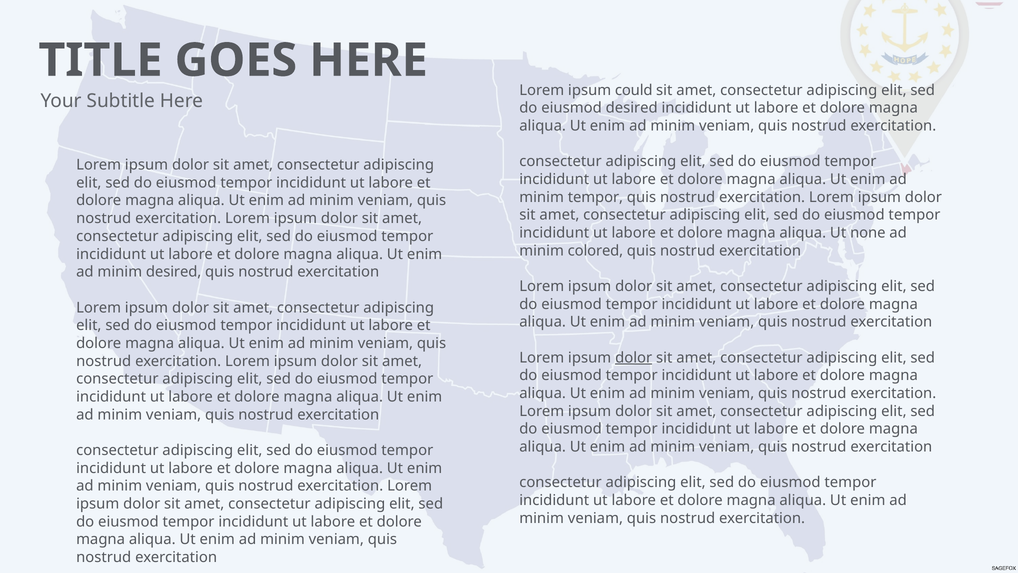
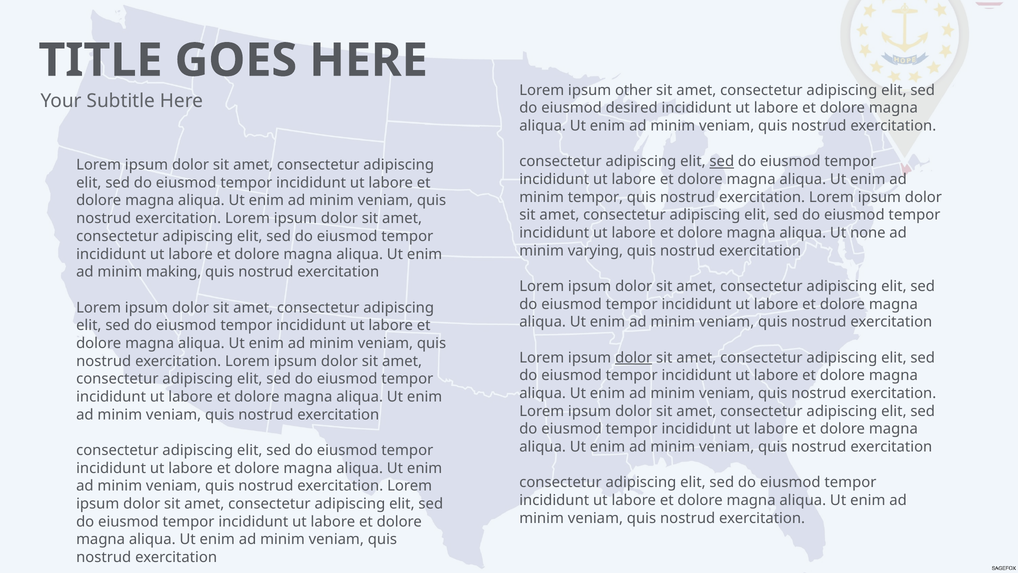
could: could -> other
sed at (722, 161) underline: none -> present
colored: colored -> varying
minim desired: desired -> making
